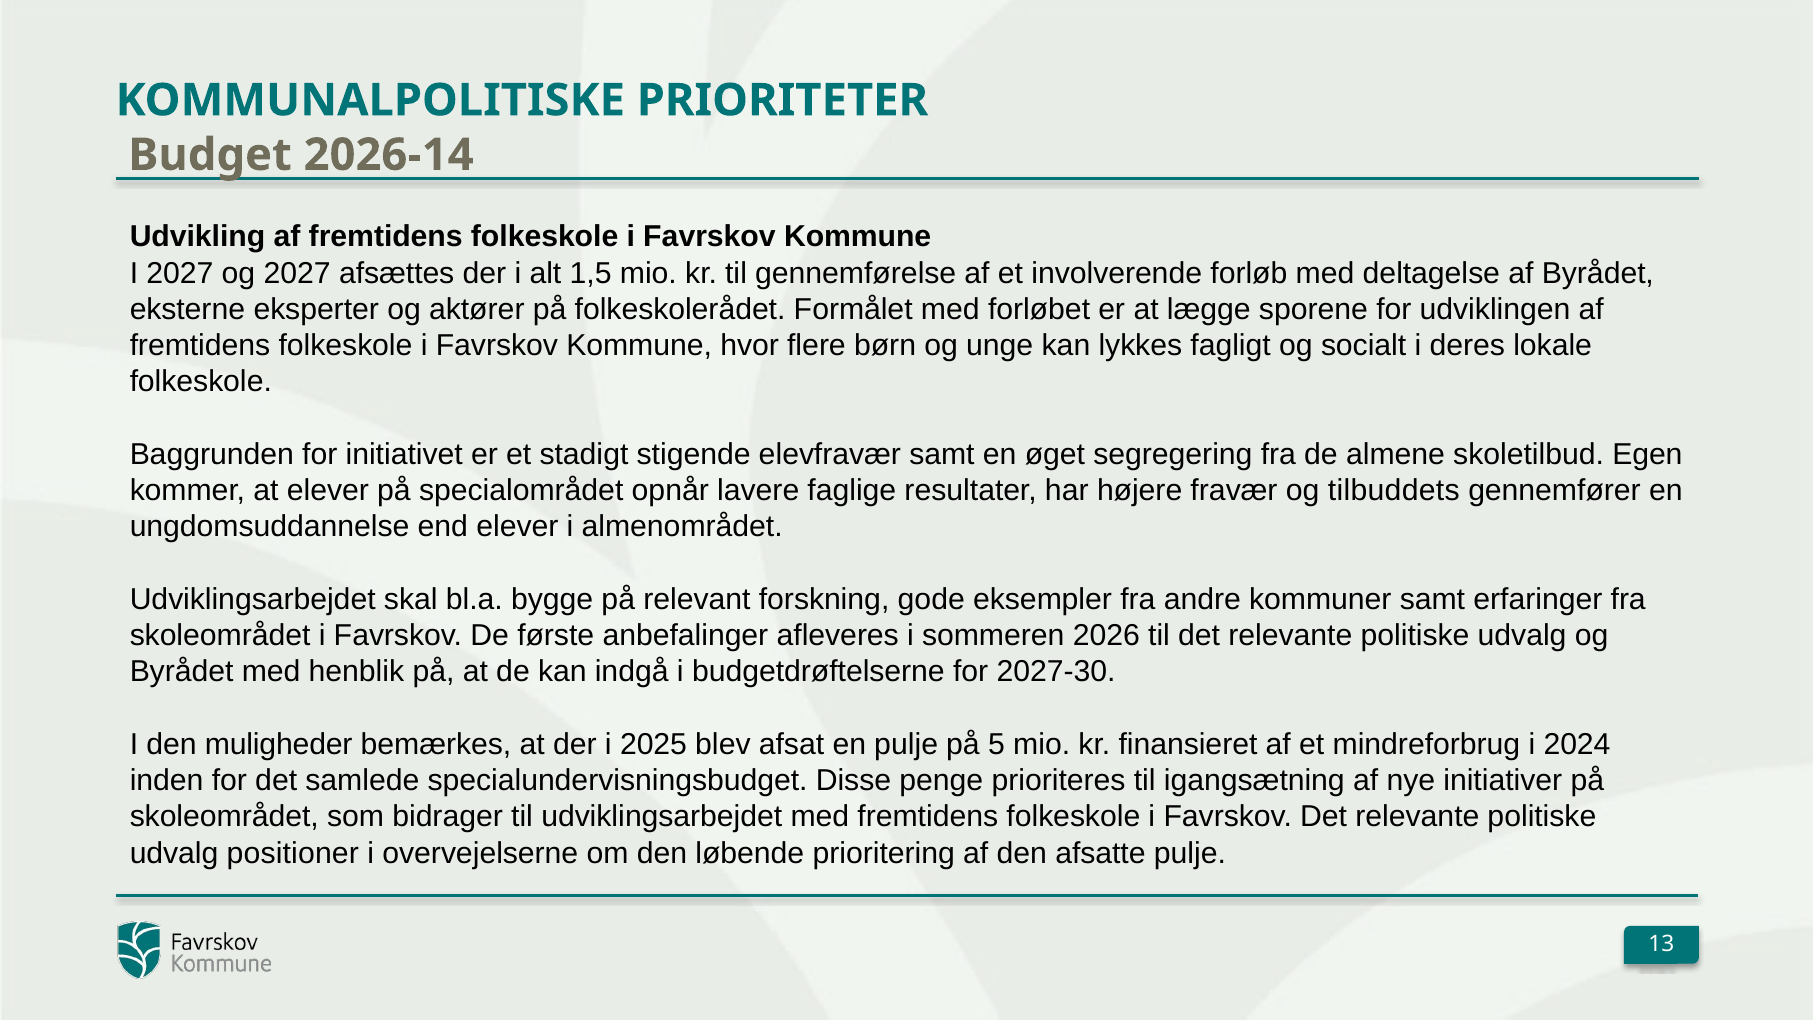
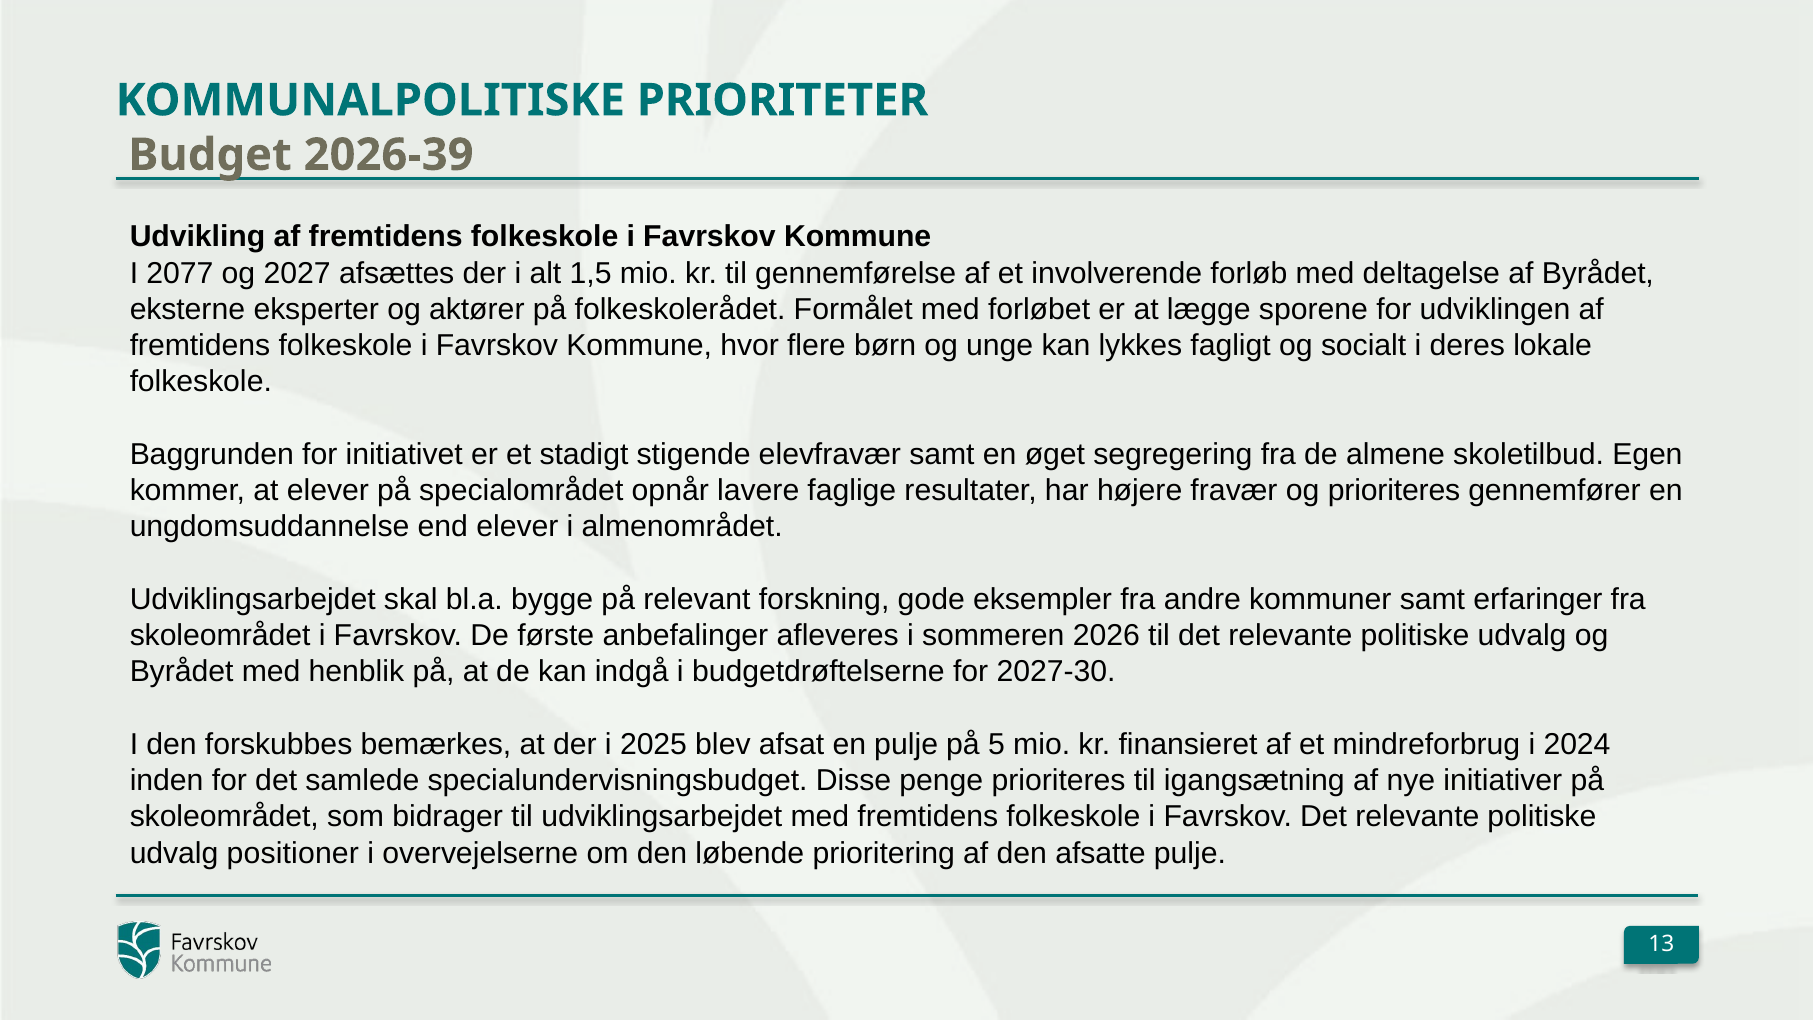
2026-14: 2026-14 -> 2026-39
I 2027: 2027 -> 2077
og tilbuddets: tilbuddets -> prioriteres
muligheder: muligheder -> forskubbes
